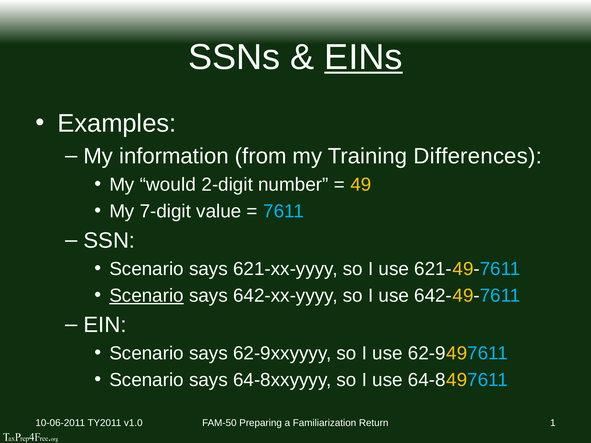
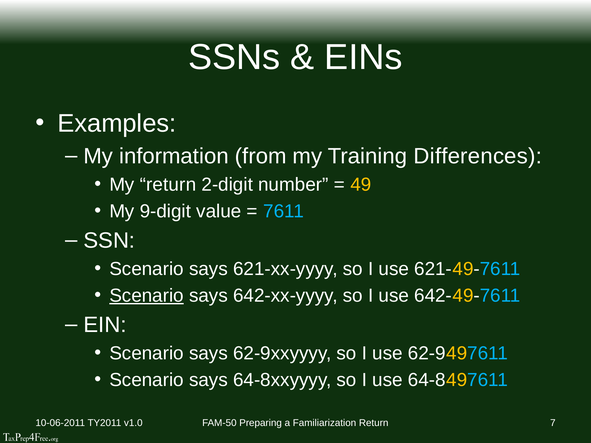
EINs underline: present -> none
My would: would -> return
7-digit: 7-digit -> 9-digit
1: 1 -> 7
